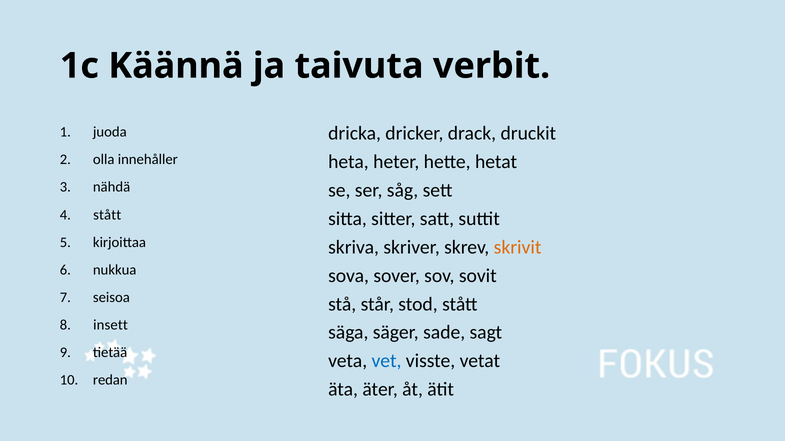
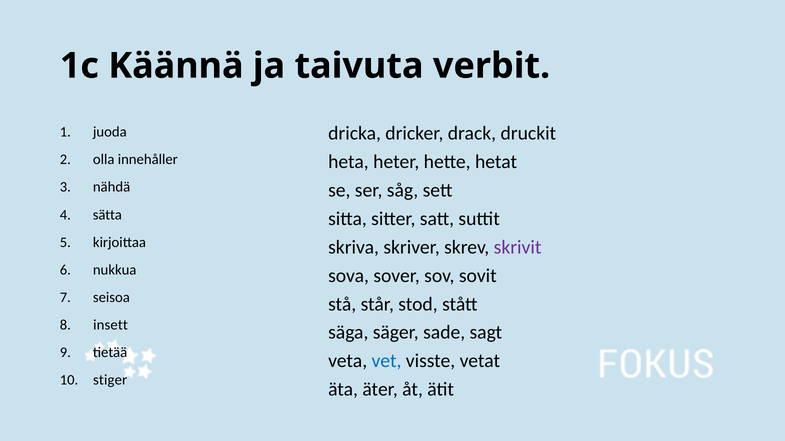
stått at (107, 215): stått -> sätta
skrivit colour: orange -> purple
redan: redan -> stiger
